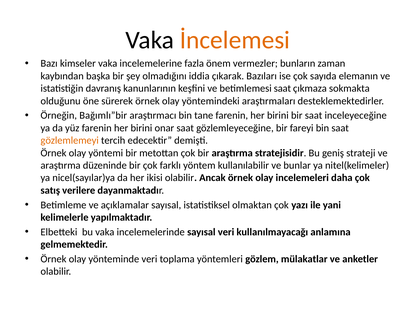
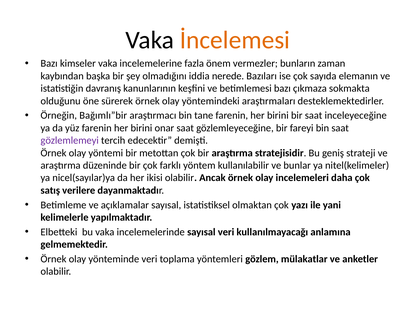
çıkarak: çıkarak -> nerede
betimlemesi saat: saat -> bazı
gözlemlemeyi colour: orange -> purple
